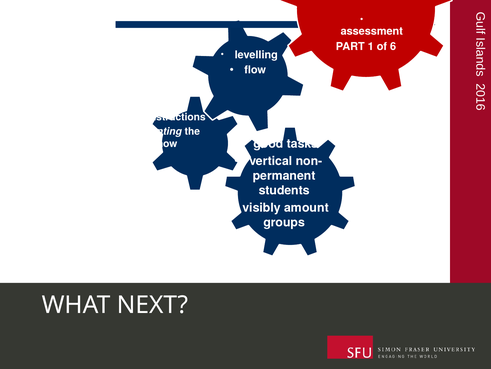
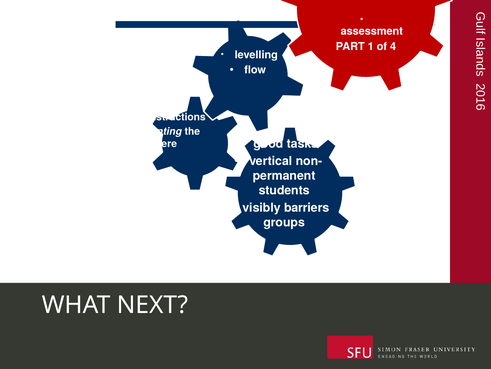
of 6: 6 -> 4
know: know -> there
amount: amount -> barriers
